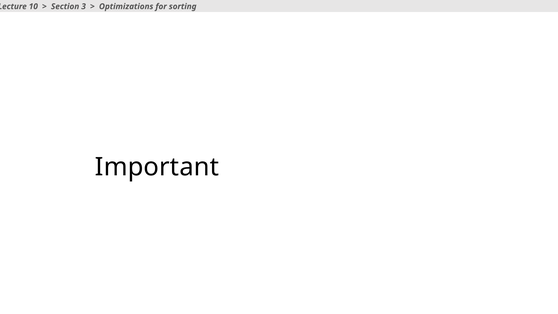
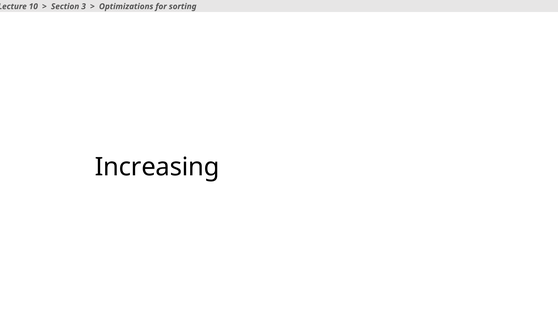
Important: Important -> Increasing
